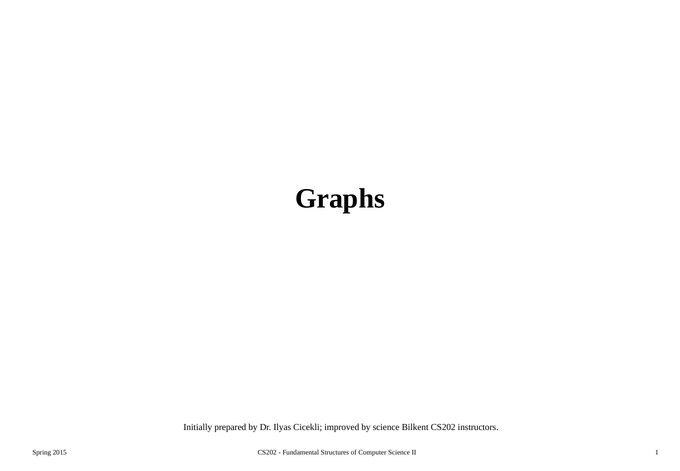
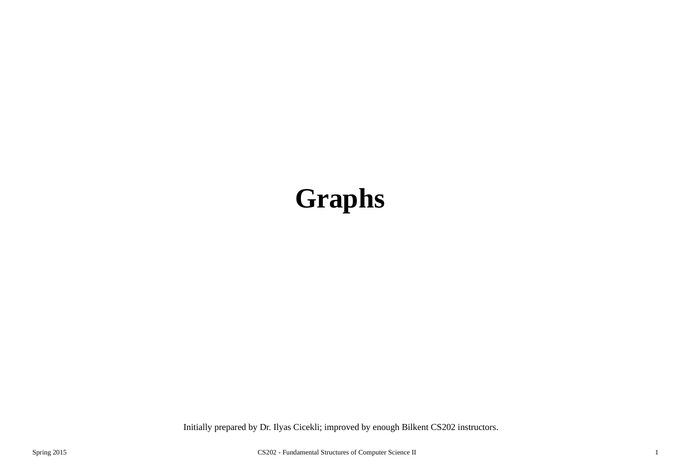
by science: science -> enough
